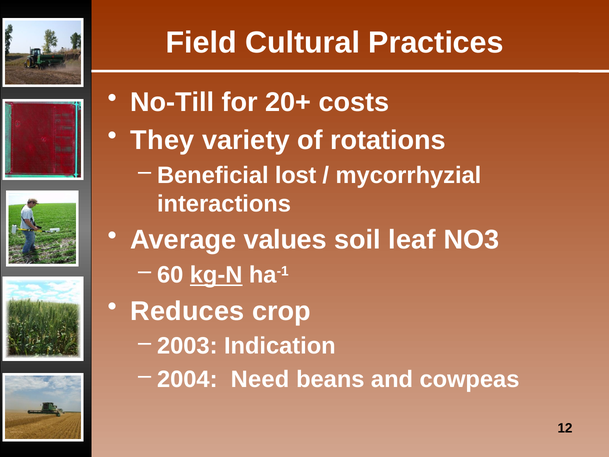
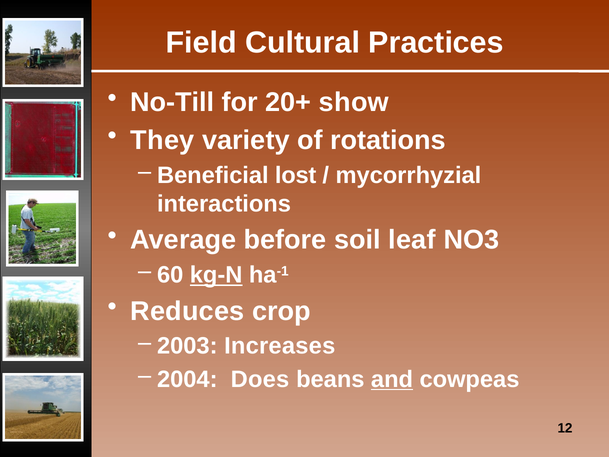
costs: costs -> show
values: values -> before
Indication: Indication -> Increases
Need: Need -> Does
and underline: none -> present
